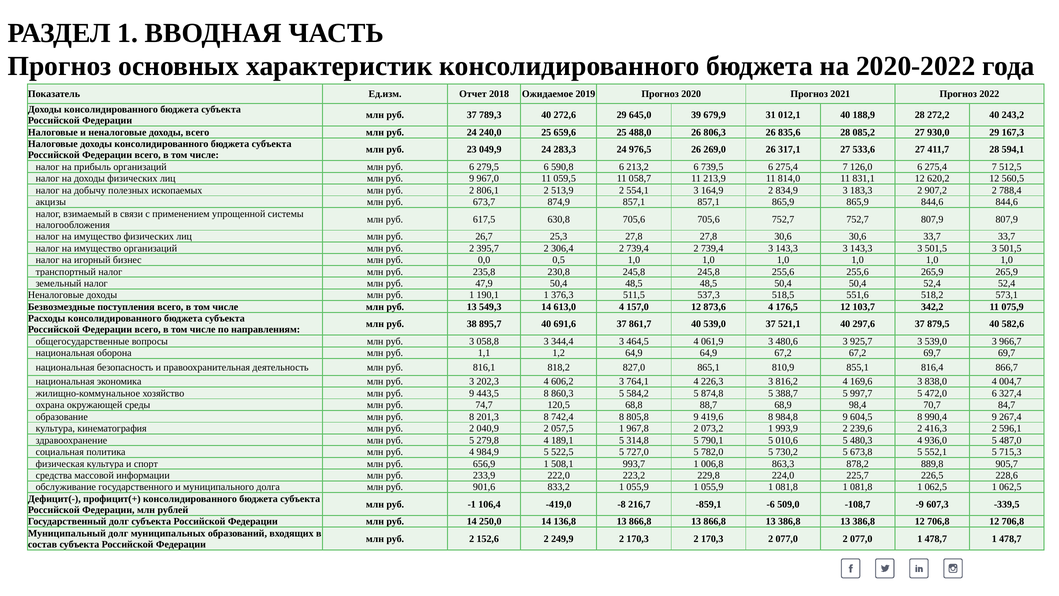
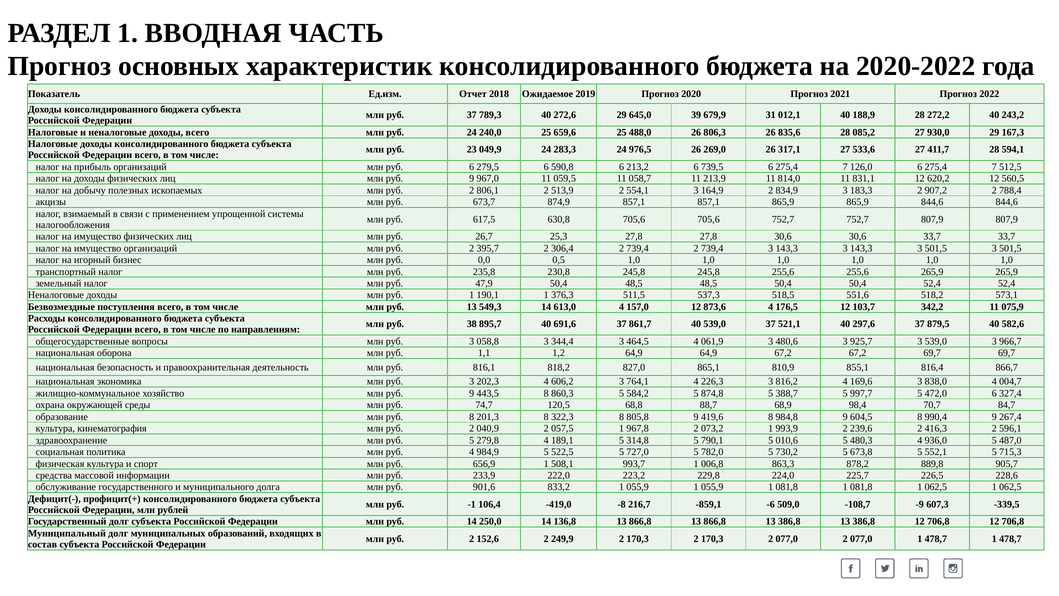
742,4: 742,4 -> 322,3
